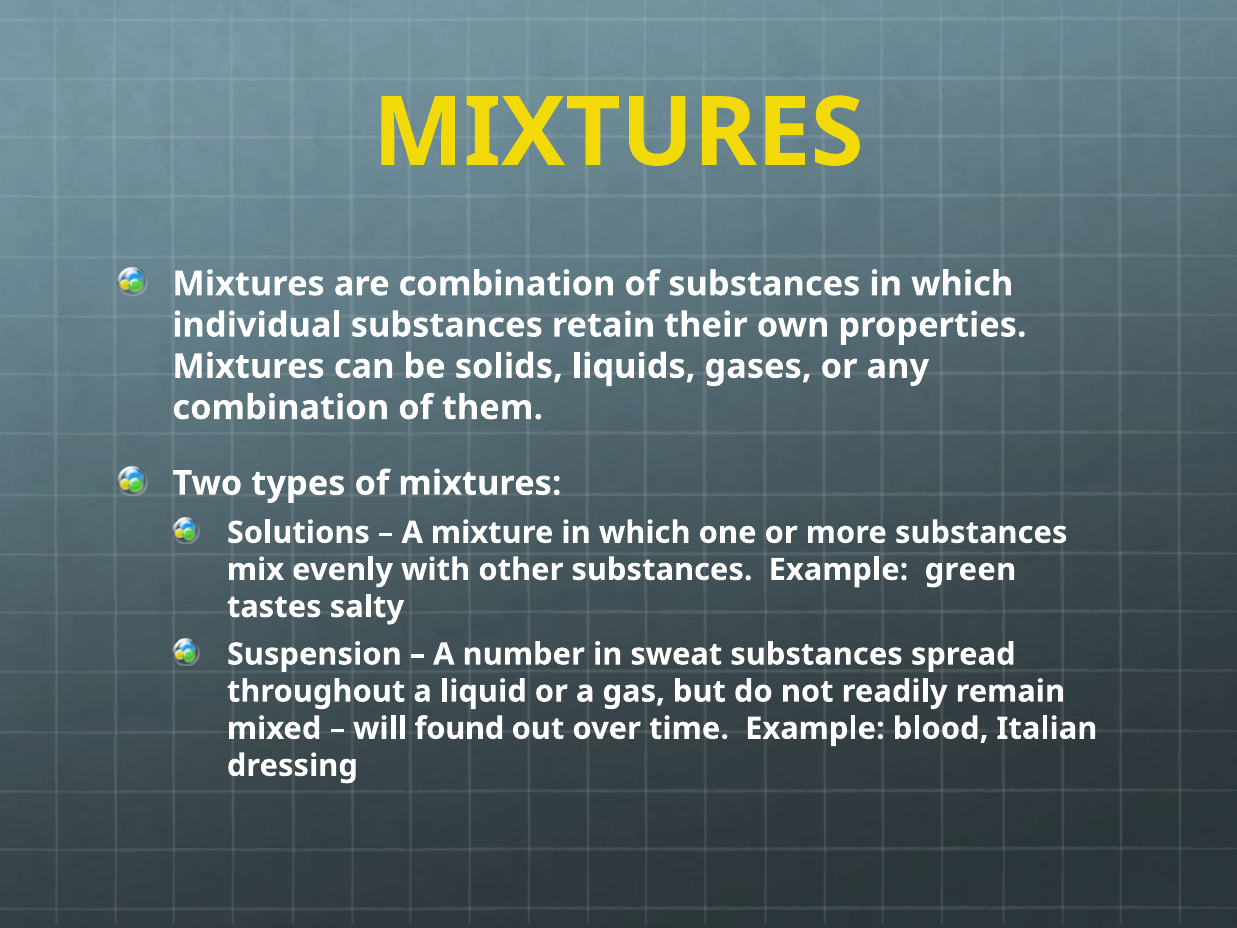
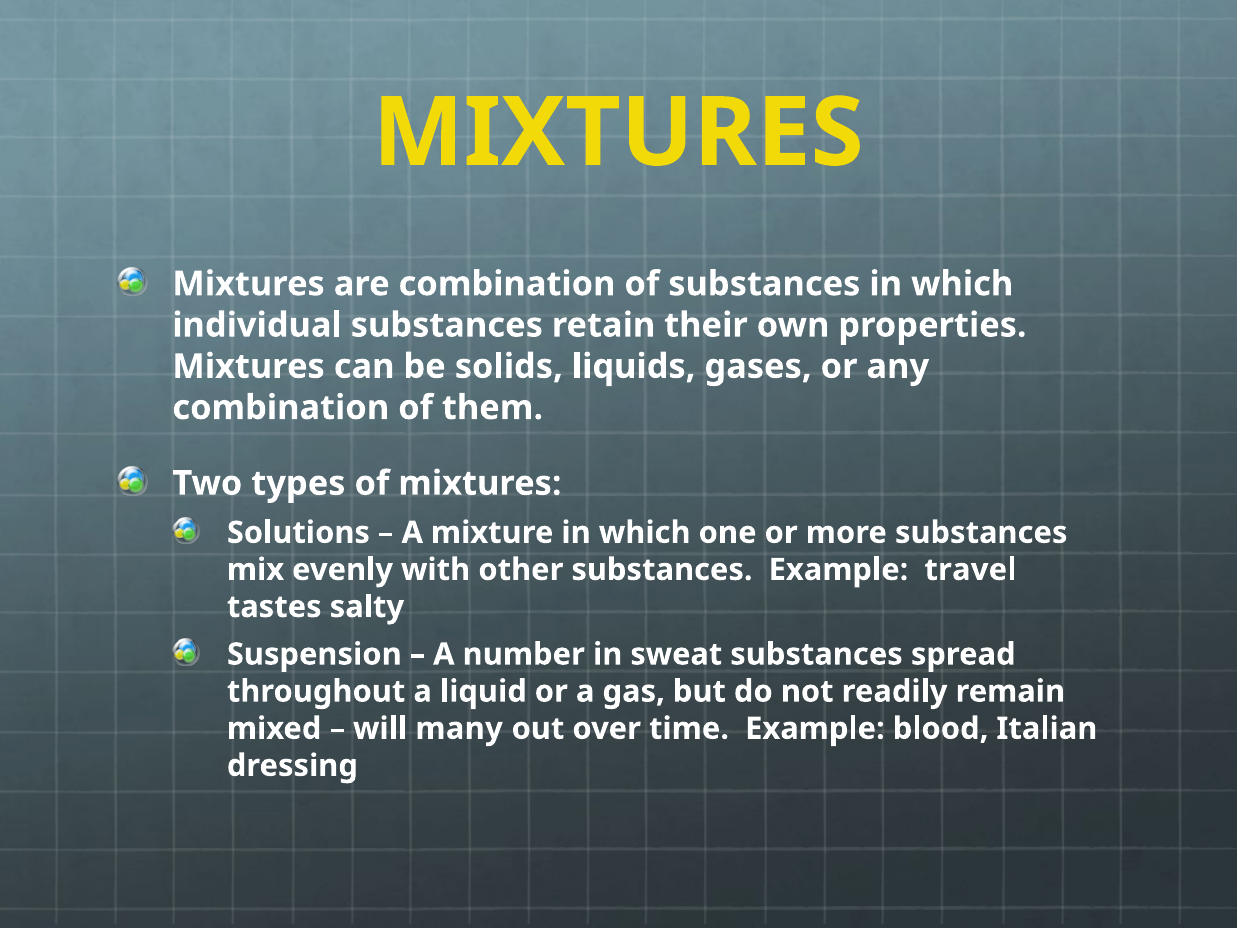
green: green -> travel
found: found -> many
